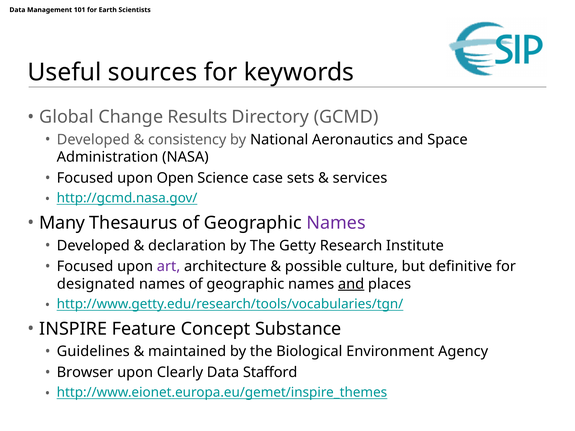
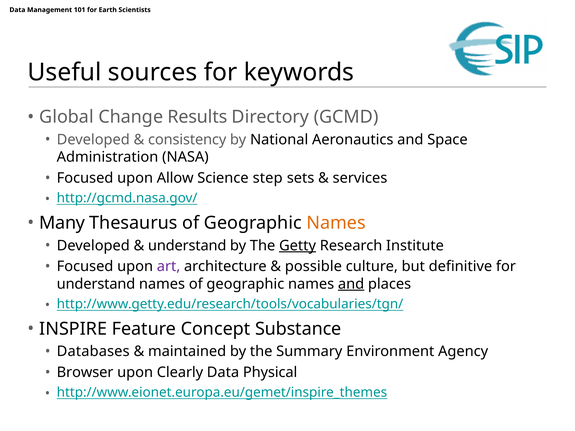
Open: Open -> Allow
case: case -> step
Names at (336, 223) colour: purple -> orange
declaration at (187, 246): declaration -> understand
Getty underline: none -> present
designated at (96, 284): designated -> understand
Guidelines: Guidelines -> Databases
Biological: Biological -> Summary
Stafford: Stafford -> Physical
